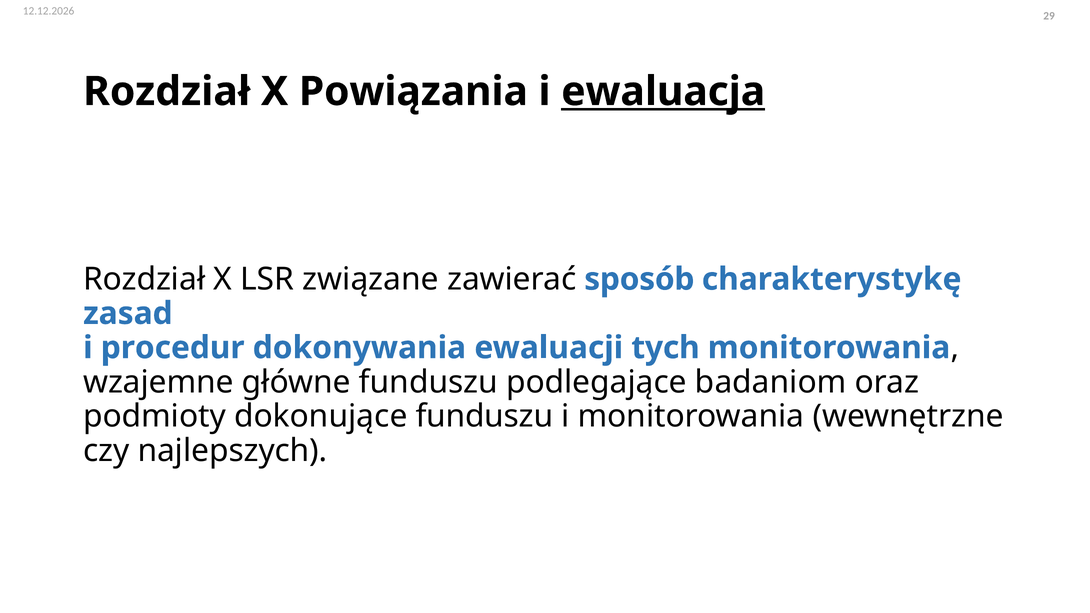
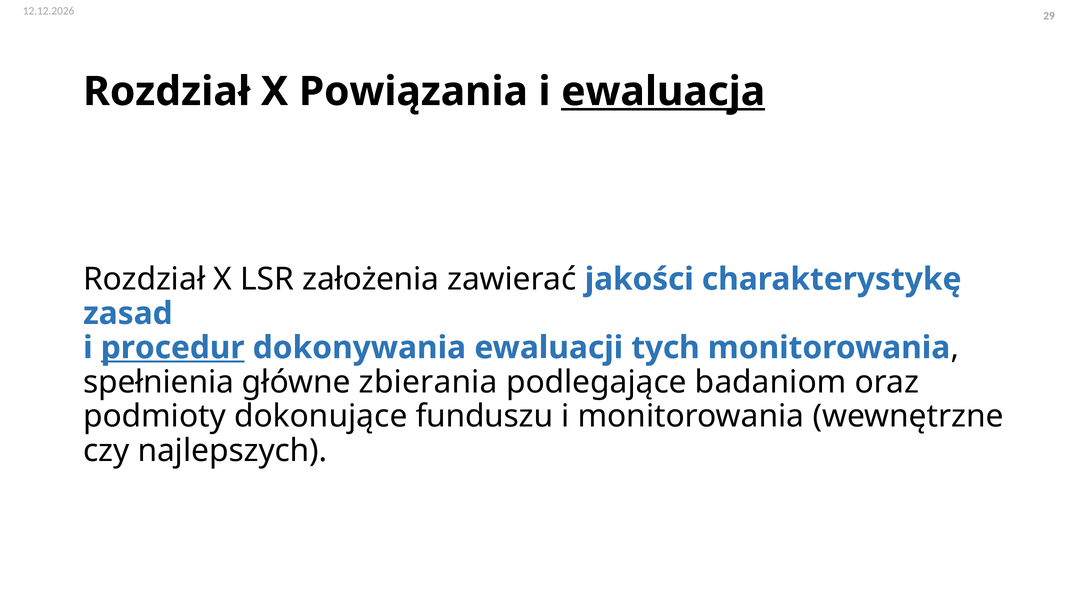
związane: związane -> założenia
sposób: sposób -> jakości
procedur underline: none -> present
wzajemne: wzajemne -> spełnienia
główne funduszu: funduszu -> zbierania
